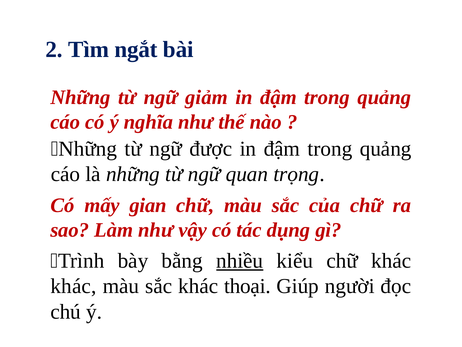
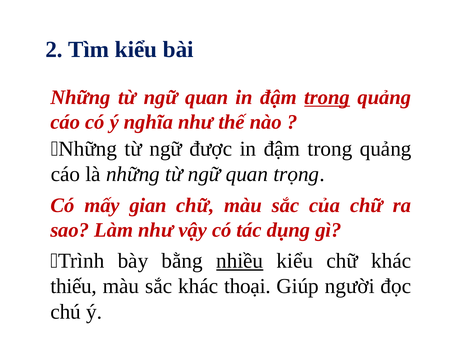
Tìm ngắt: ngắt -> kiểu
giảm at (207, 97): giảm -> quan
trong at (327, 97) underline: none -> present
khác at (73, 286): khác -> thiếu
